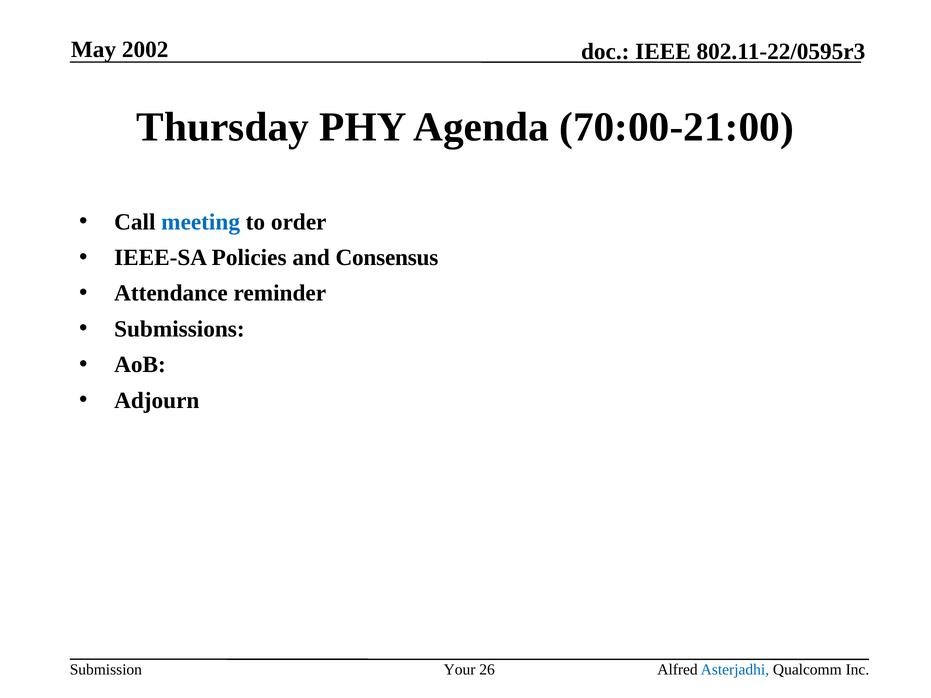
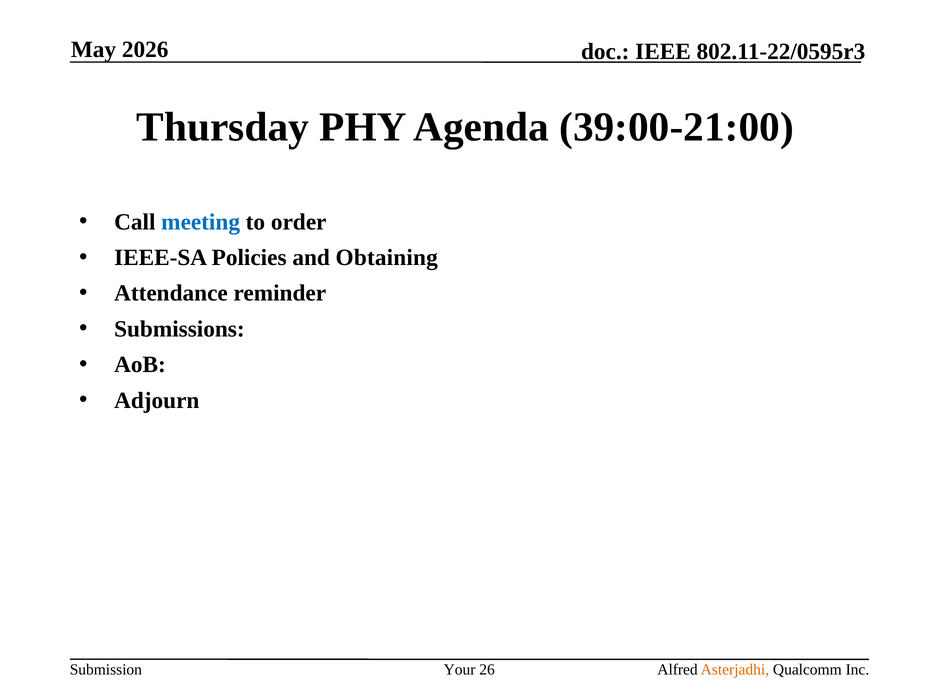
2002: 2002 -> 2026
70:00-21:00: 70:00-21:00 -> 39:00-21:00
Consensus: Consensus -> Obtaining
Asterjadhi colour: blue -> orange
